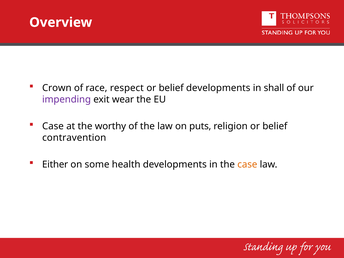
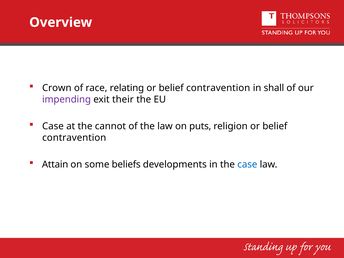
respect: respect -> relating
developments at (218, 88): developments -> contravention
wear: wear -> their
worthy: worthy -> cannot
Either: Either -> Attain
health: health -> beliefs
case at (247, 164) colour: orange -> blue
